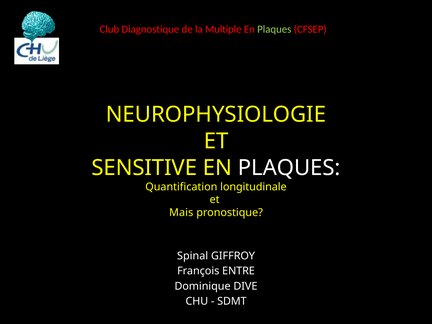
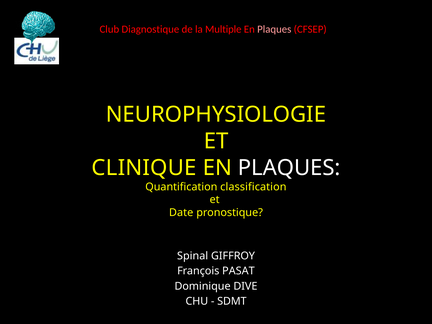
Plaques at (274, 29) colour: light green -> pink
SENSITIVE: SENSITIVE -> CLINIQUE
longitudinale: longitudinale -> classification
Mais: Mais -> Date
ENTRE: ENTRE -> PASAT
